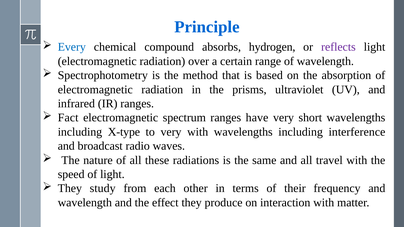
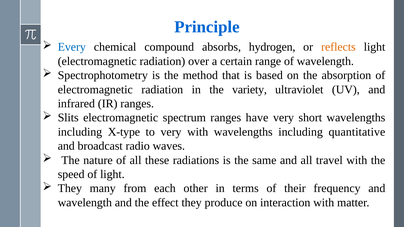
reflects colour: purple -> orange
prisms: prisms -> variety
Fact: Fact -> Slits
interference: interference -> quantitative
study: study -> many
